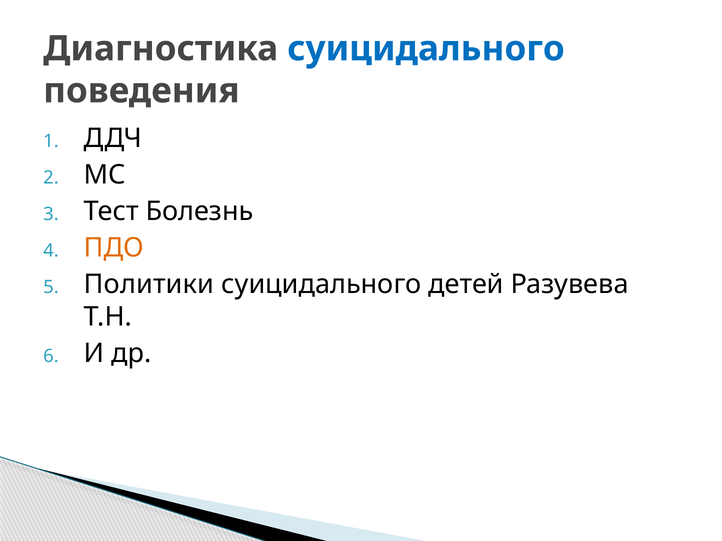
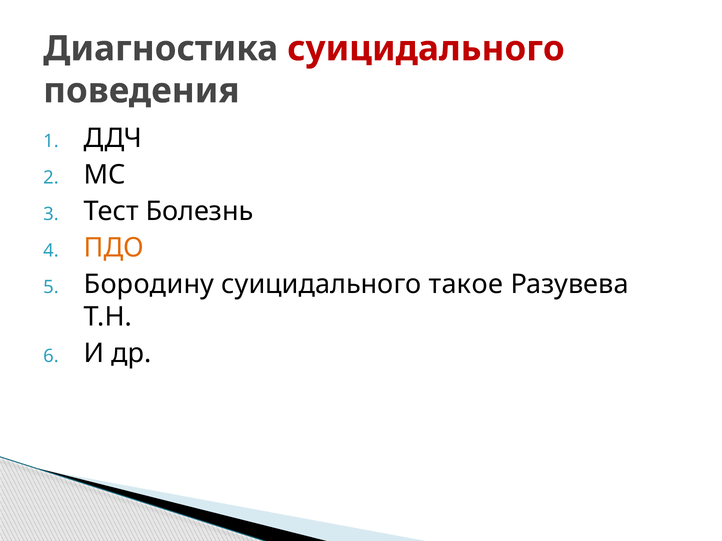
суицидального at (426, 49) colour: blue -> red
Политики: Политики -> Бородину
детей: детей -> такое
